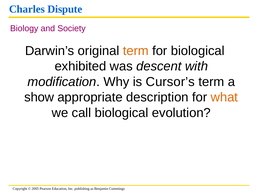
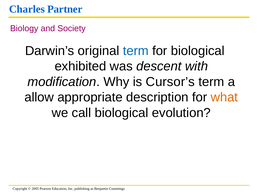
Dispute: Dispute -> Partner
term at (136, 51) colour: orange -> blue
show: show -> allow
